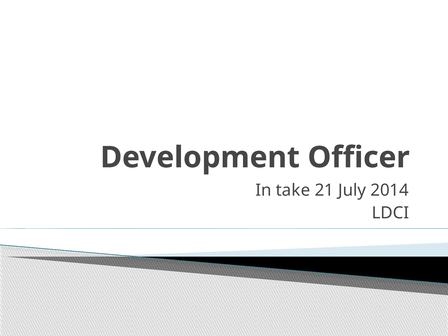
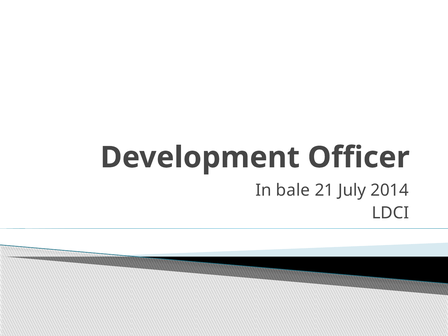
take: take -> bale
